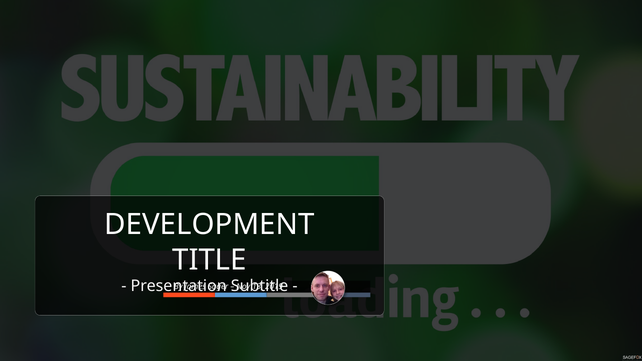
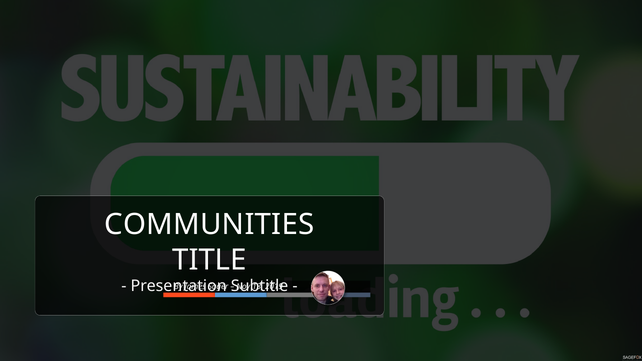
DEVELOPMENT: DEVELOPMENT -> COMMUNITIES
